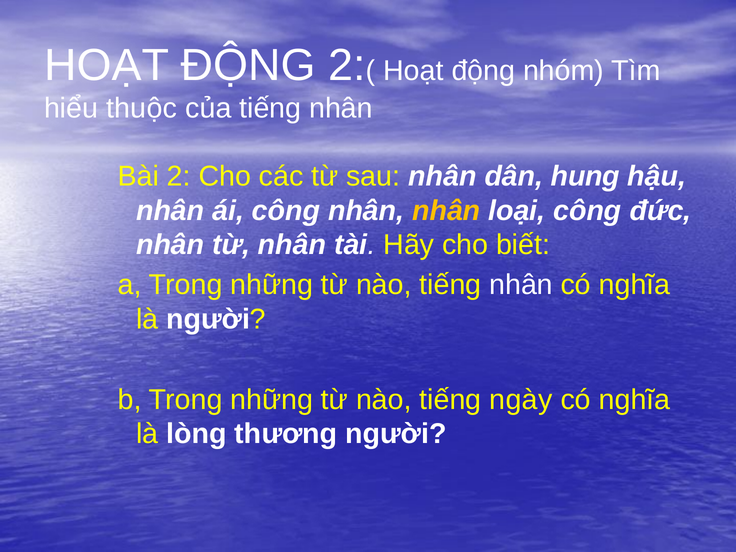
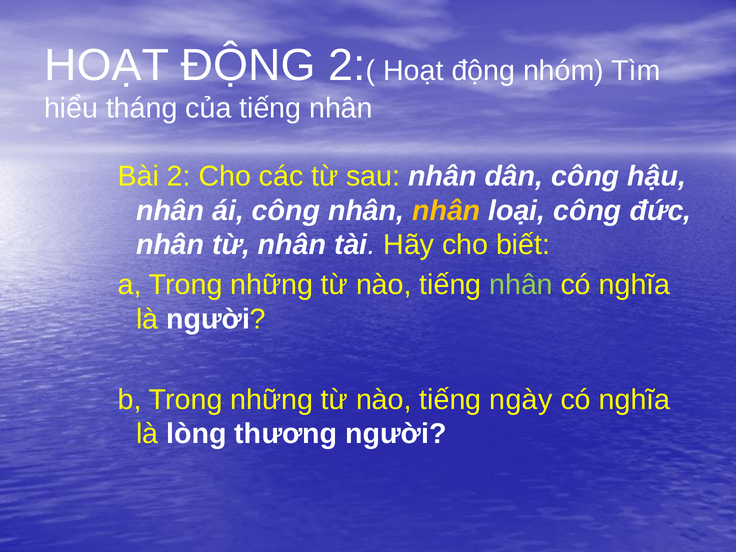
thuộc: thuộc -> tháng
dân hung: hung -> công
nhân at (521, 285) colour: white -> light green
